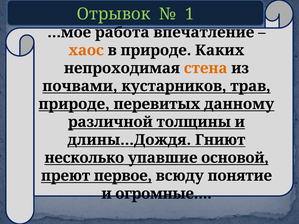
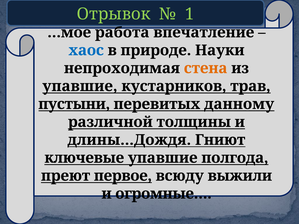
хаос colour: orange -> blue
Каких: Каких -> Науки
почвами at (80, 86): почвами -> упавшие
природе at (74, 104): природе -> пустыни
несколько: несколько -> ключевые
основой: основой -> полгода
понятие: понятие -> выжили
